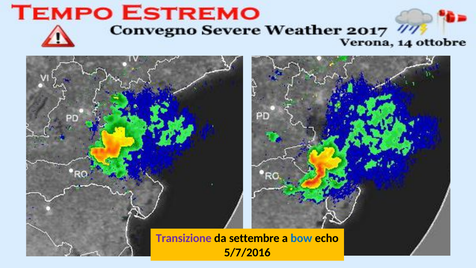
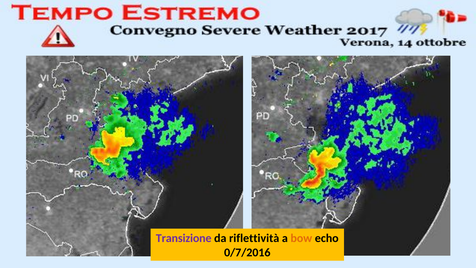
settembre: settembre -> riflettività
bow colour: blue -> orange
5/7/2016: 5/7/2016 -> 0/7/2016
